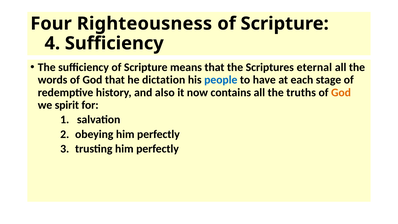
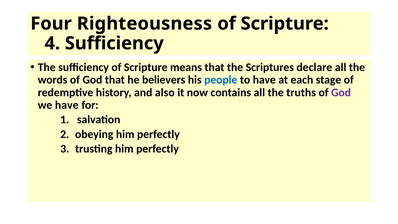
eternal: eternal -> declare
dictation: dictation -> believers
God at (341, 92) colour: orange -> purple
we spirit: spirit -> have
